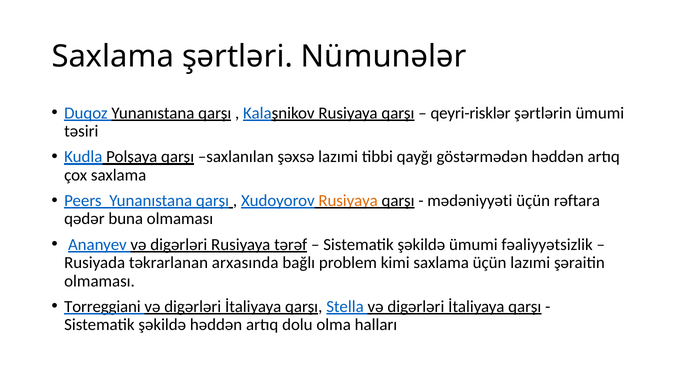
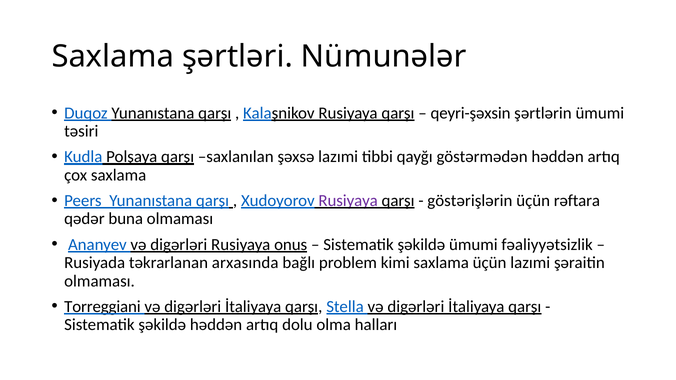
qeyri-risklər: qeyri-risklər -> qeyri-şəxsin
Rusiyaya at (348, 201) colour: orange -> purple
mədəniyyəti: mədəniyyəti -> göstərişlərin
tərəf: tərəf -> onus
